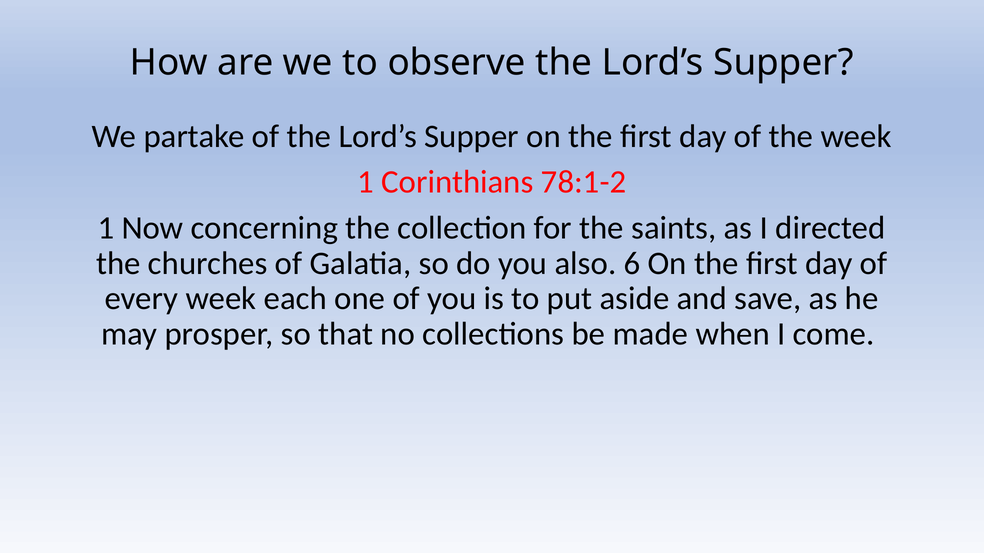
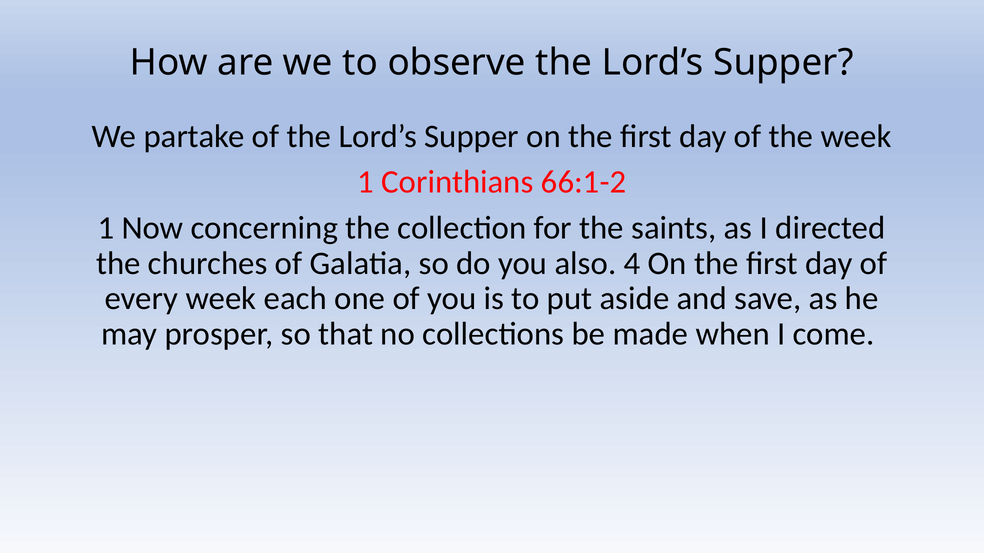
78:1-2: 78:1-2 -> 66:1-2
6: 6 -> 4
